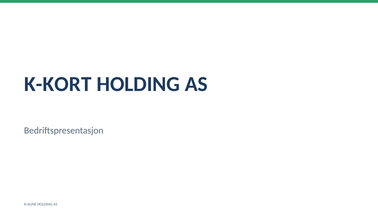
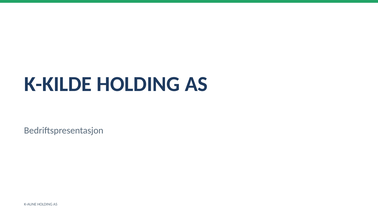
K-KORT: K-KORT -> K-KILDE
